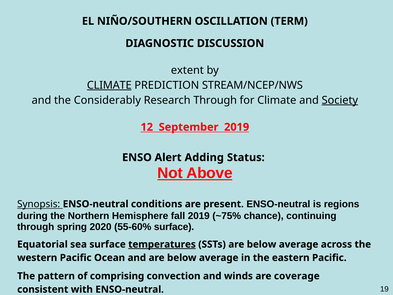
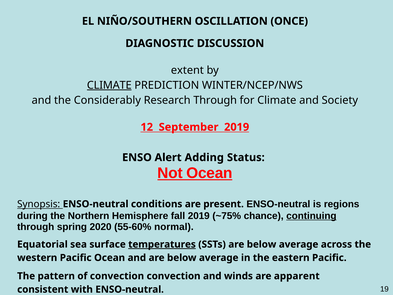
TERM: TERM -> ONCE
STREAM/NCEP/NWS: STREAM/NCEP/NWS -> WINTER/NCEP/NWS
Society underline: present -> none
Not Above: Above -> Ocean
continuing underline: none -> present
55-60% surface: surface -> normal
of comprising: comprising -> convection
coverage: coverage -> apparent
